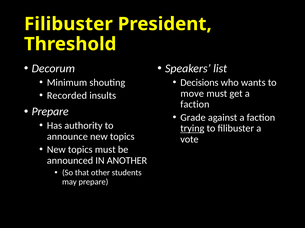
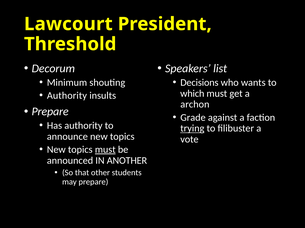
Filibuster at (68, 24): Filibuster -> Lawcourt
move: move -> which
Recorded at (67, 96): Recorded -> Authority
faction at (195, 105): faction -> archon
must at (105, 150) underline: none -> present
